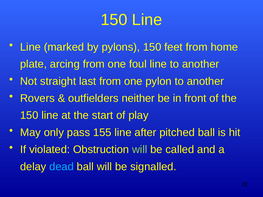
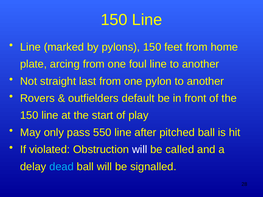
neither: neither -> default
155: 155 -> 550
will at (140, 150) colour: light green -> white
